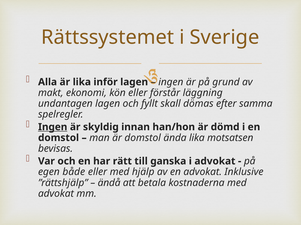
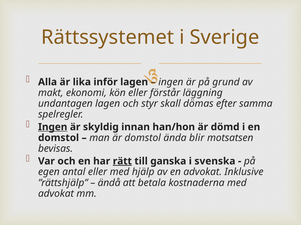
fyllt: fyllt -> styr
ända lika: lika -> blir
rätt underline: none -> present
i advokat: advokat -> svenska
både: både -> antal
